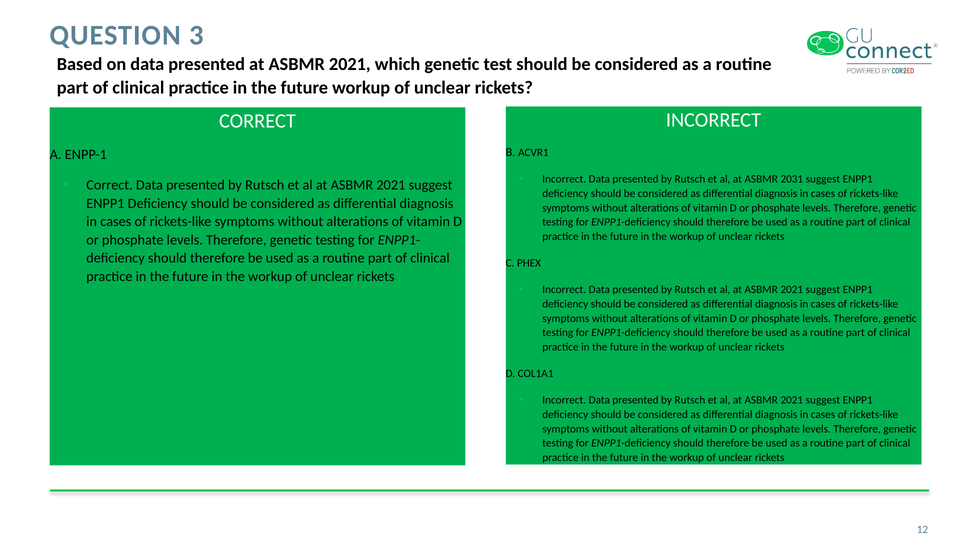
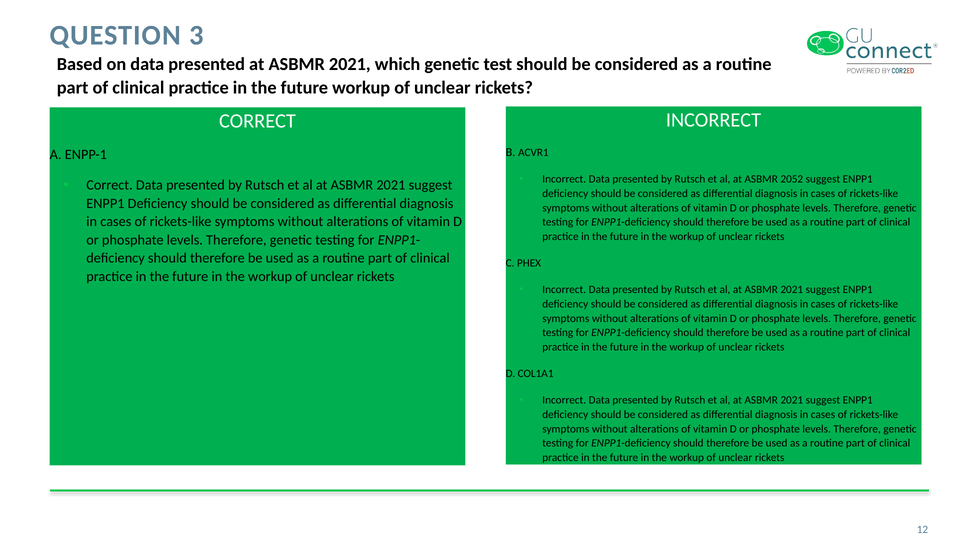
2031: 2031 -> 2052
